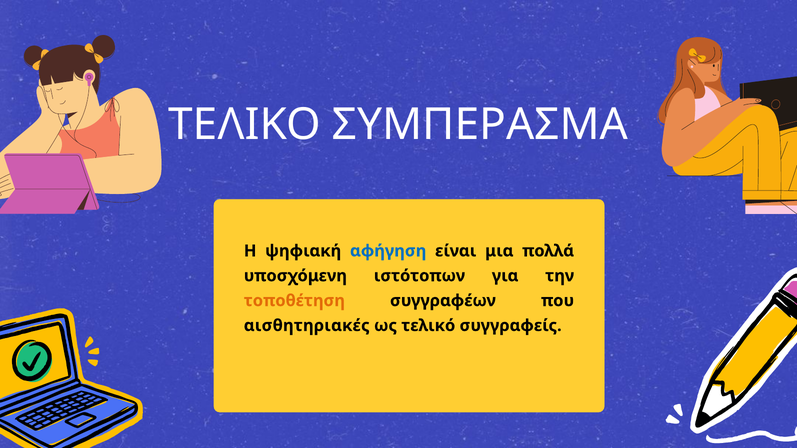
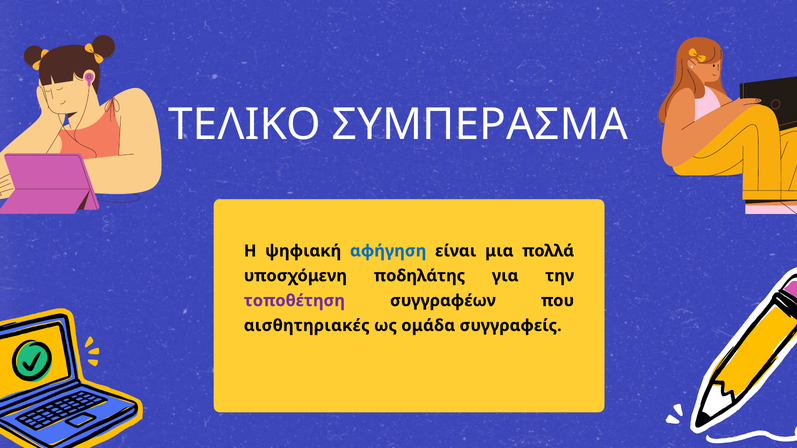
ιστότοπων: ιστότοπων -> ποδηλάτης
τοποθέτηση colour: orange -> purple
τελικό: τελικό -> ομάδα
